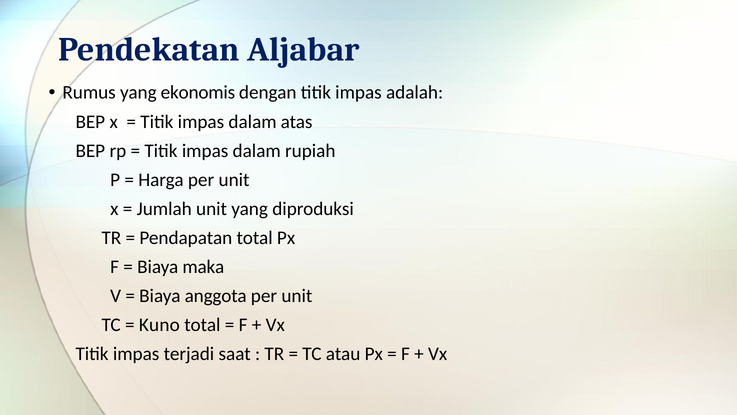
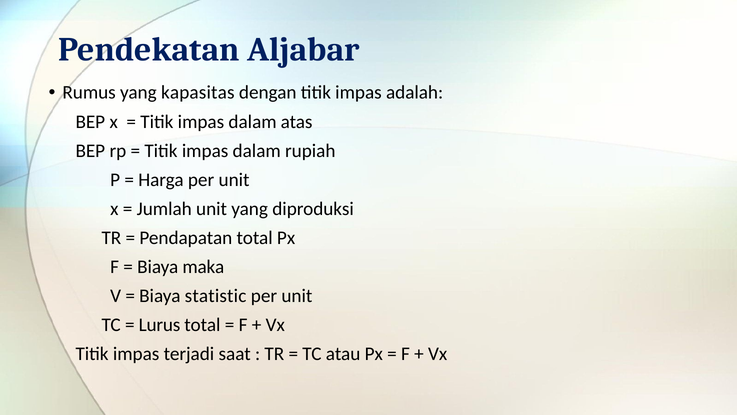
ekonomis: ekonomis -> kapasitas
anggota: anggota -> statistic
Kuno: Kuno -> Lurus
